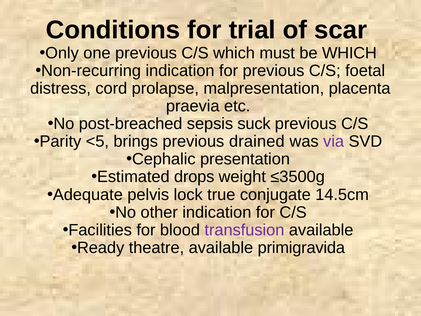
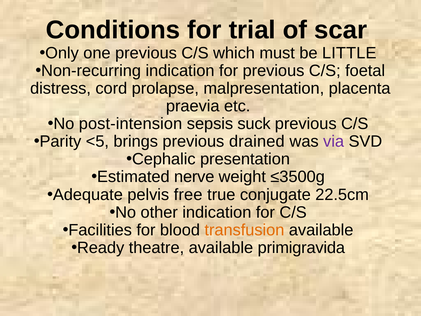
be WHICH: WHICH -> LITTLE
post-breached: post-breached -> post-intension
drops: drops -> nerve
lock: lock -> free
14.5cm: 14.5cm -> 22.5cm
transfusion colour: purple -> orange
